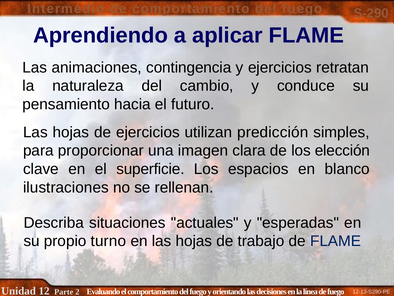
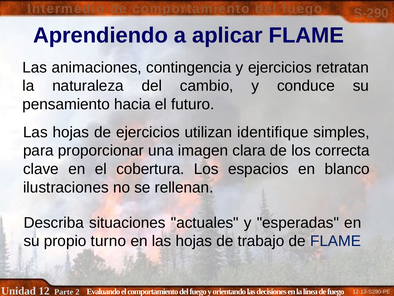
predicción: predicción -> identifique
elección: elección -> correcta
superficie: superficie -> cobertura
